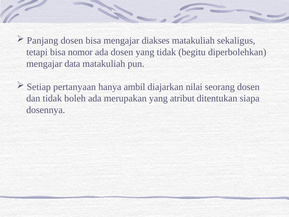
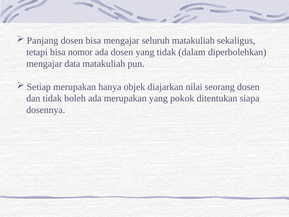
diakses: diakses -> seluruh
begitu: begitu -> dalam
Setiap pertanyaan: pertanyaan -> merupakan
ambil: ambil -> objek
atribut: atribut -> pokok
